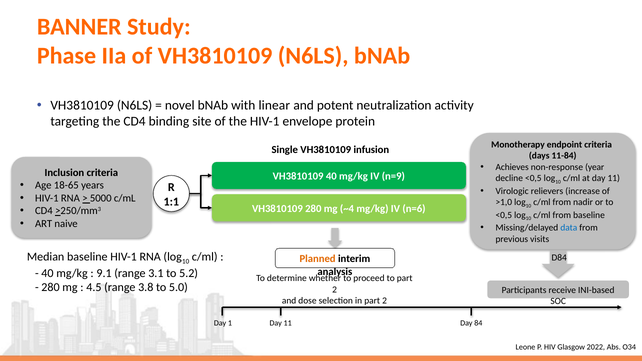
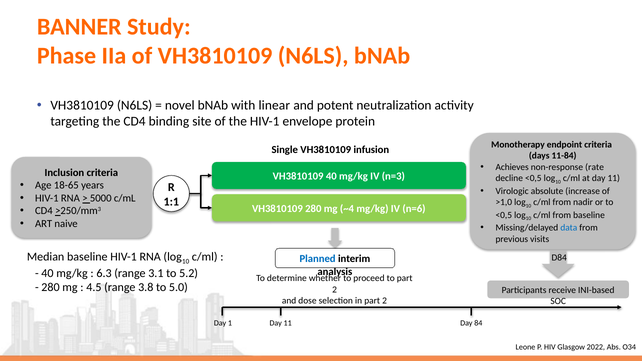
year: year -> rate
n=9: n=9 -> n=3
relievers: relievers -> absolute
Planned colour: orange -> blue
9.1: 9.1 -> 6.3
